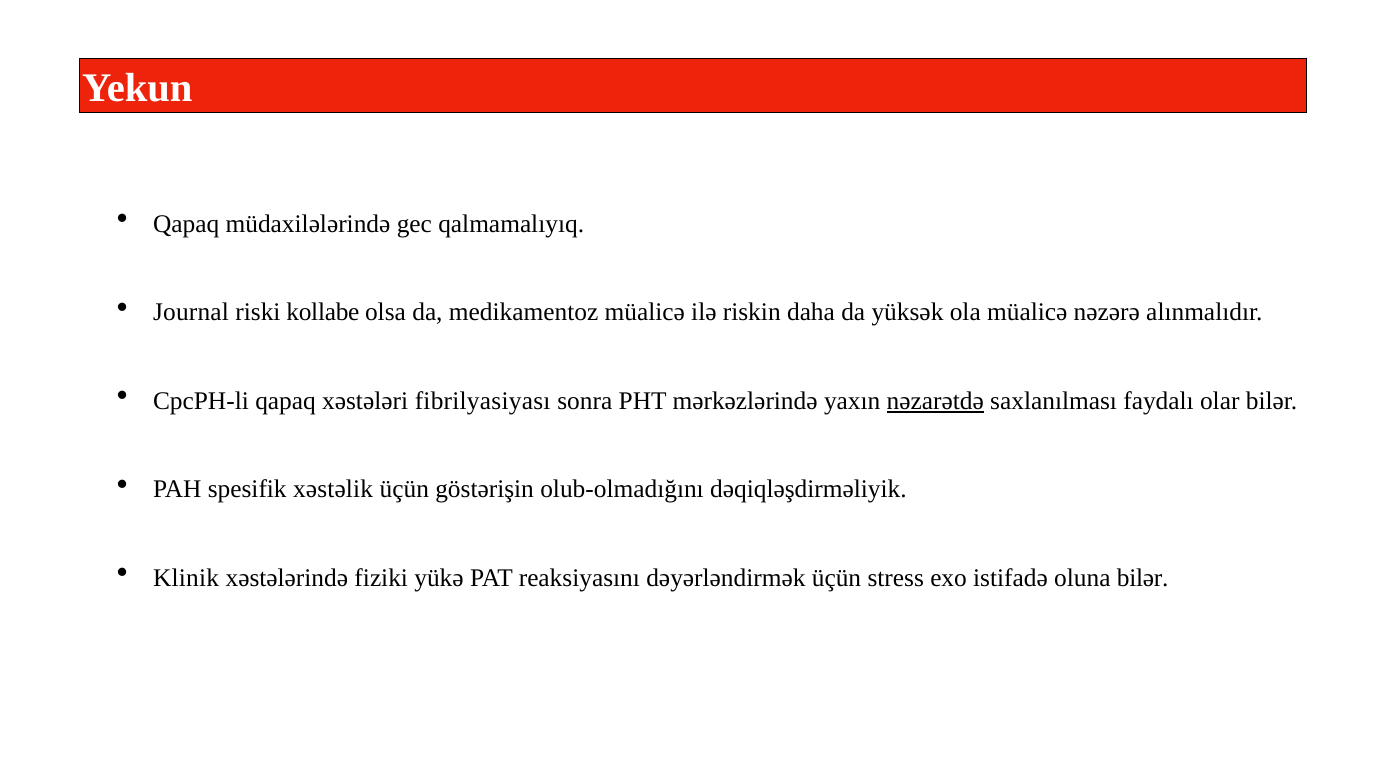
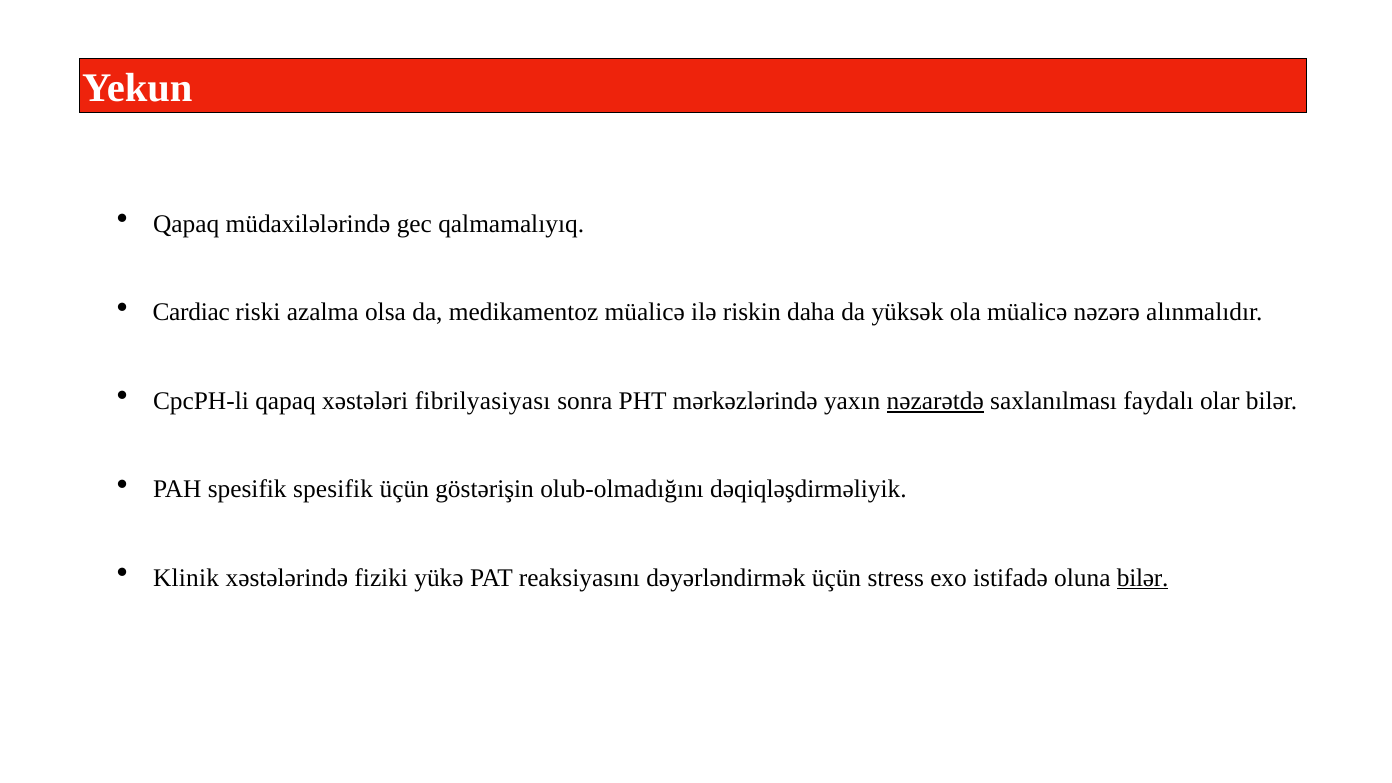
Journal: Journal -> Cardiac
kollabe: kollabe -> azalma
spesifik xəstəlik: xəstəlik -> spesifik
bilər at (1143, 578) underline: none -> present
